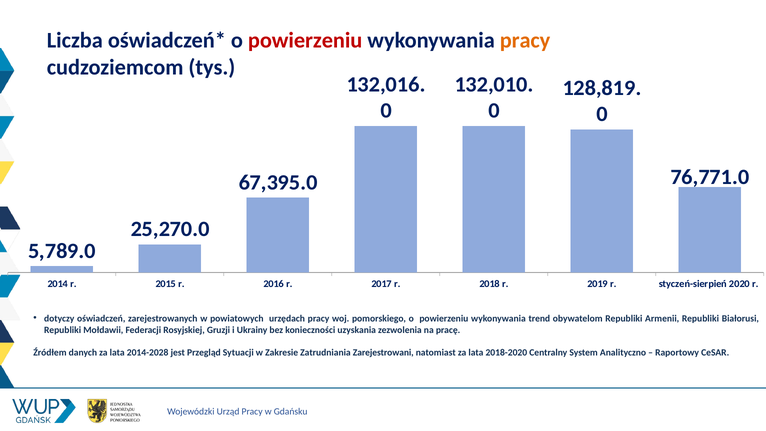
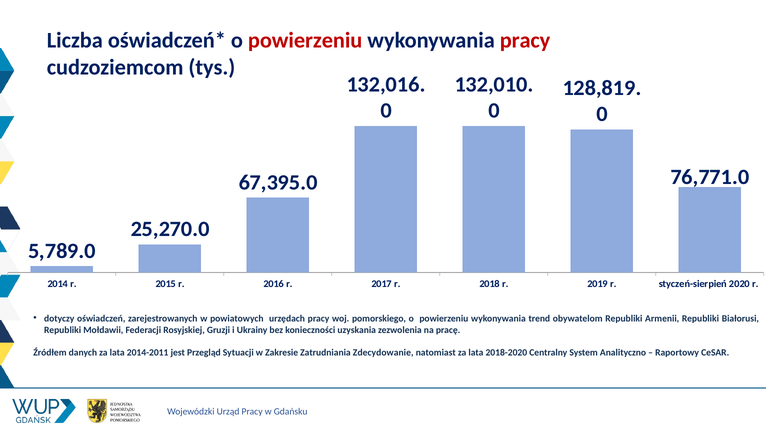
pracy at (525, 40) colour: orange -> red
2014-2028: 2014-2028 -> 2014-2011
Zarejestrowani: Zarejestrowani -> Zdecydowanie
